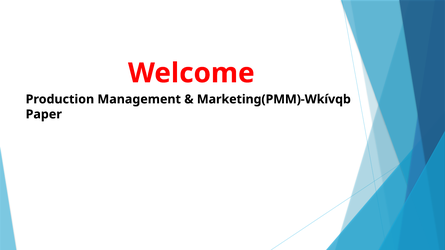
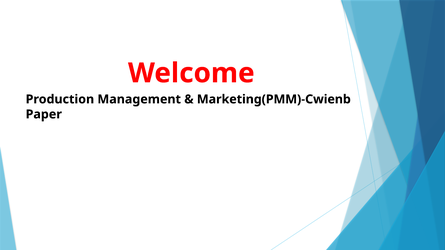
Marketing(PMM)-Wkívqb: Marketing(PMM)-Wkívqb -> Marketing(PMM)-Cwienb
